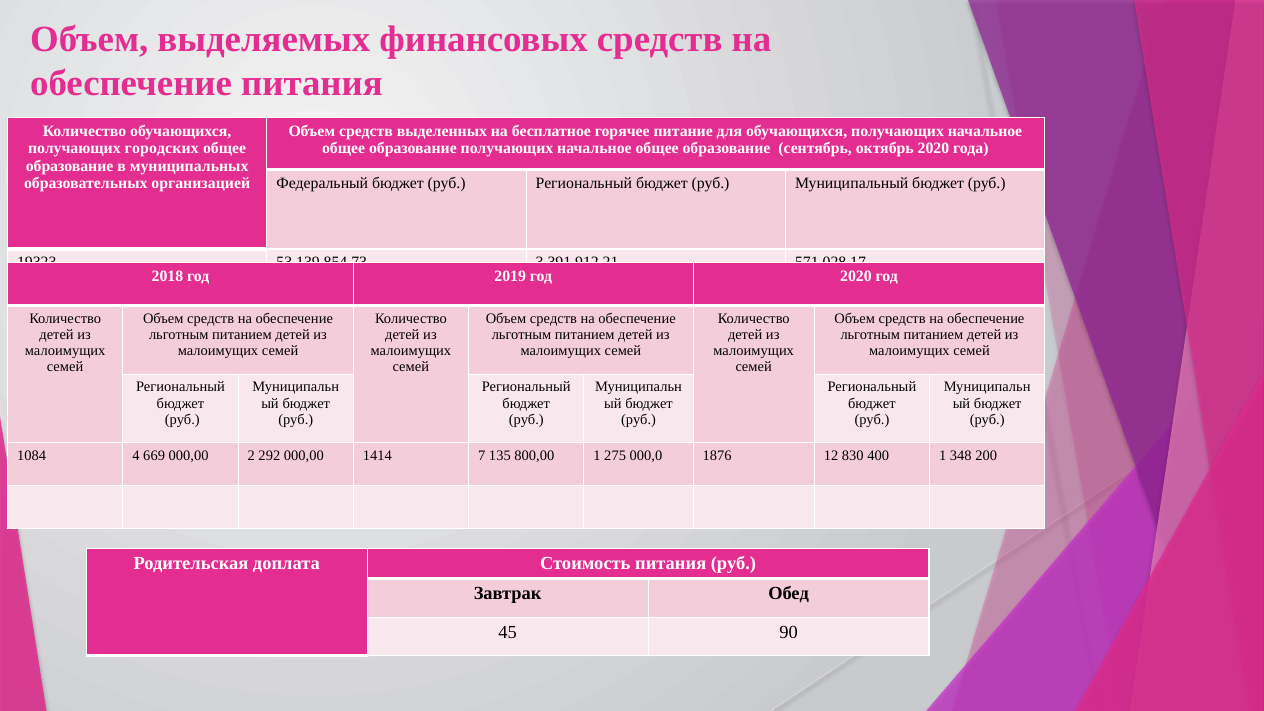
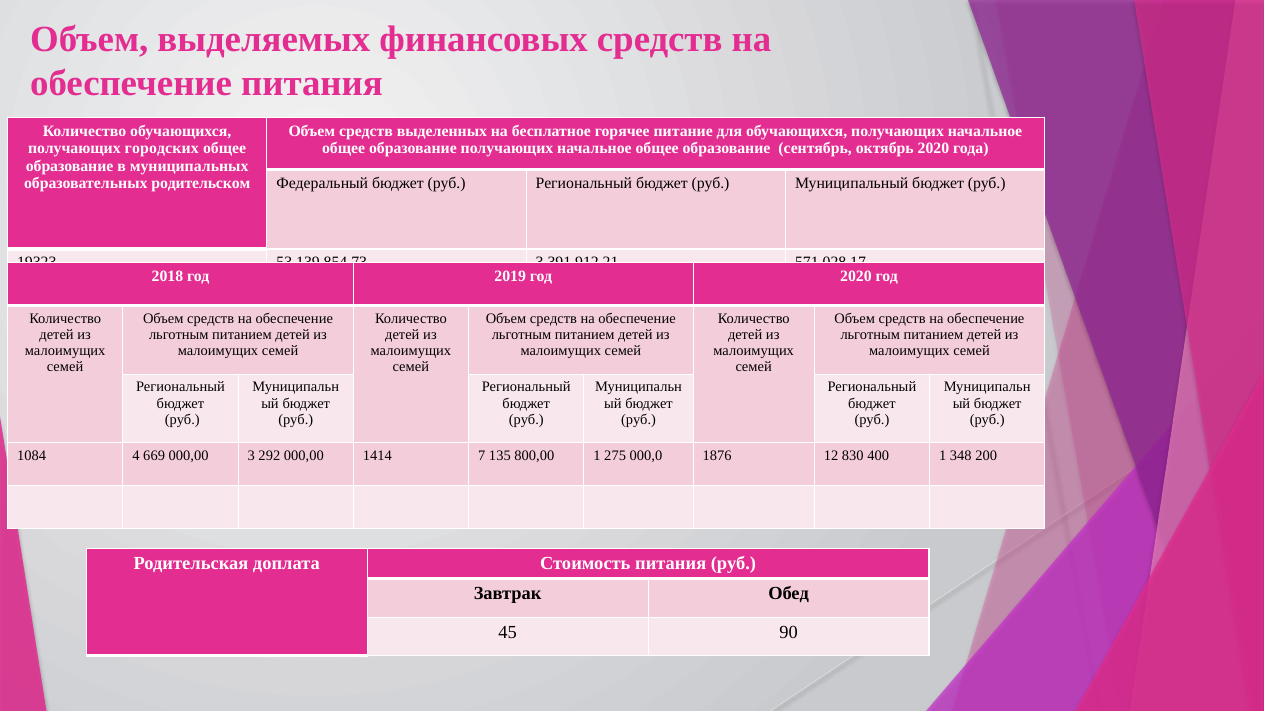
организацией: организацией -> родительском
000,00 2: 2 -> 3
